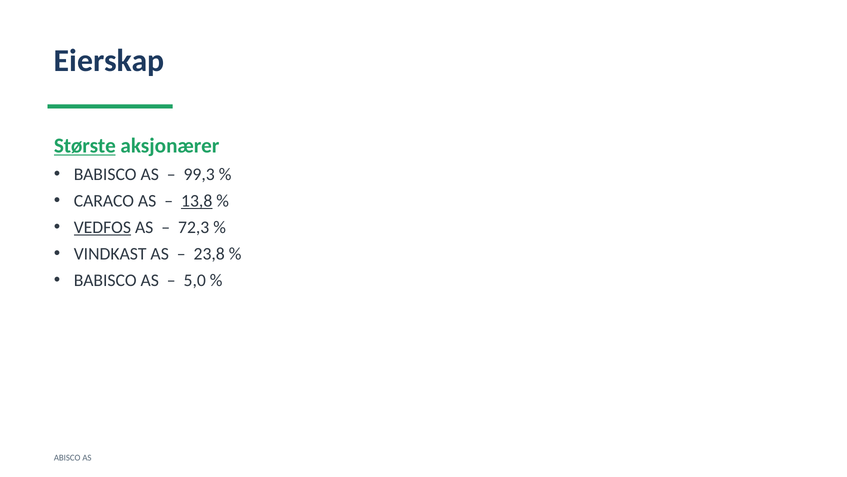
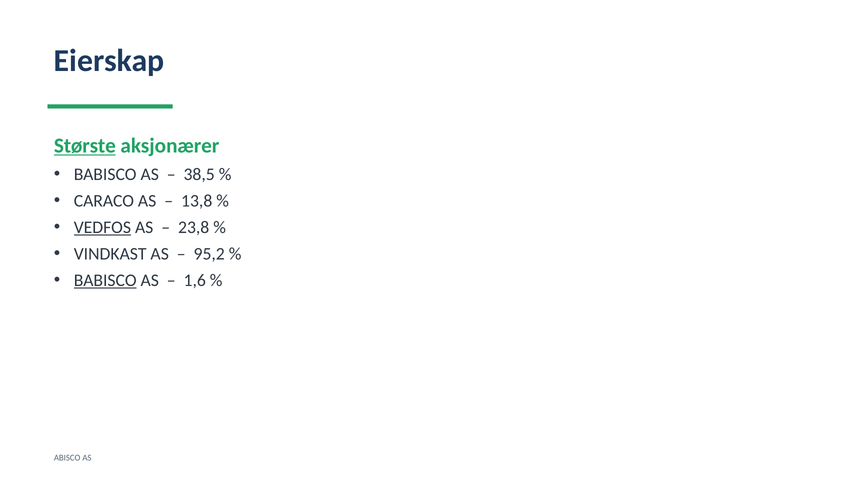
99,3: 99,3 -> 38,5
13,8 underline: present -> none
72,3: 72,3 -> 23,8
23,8: 23,8 -> 95,2
BABISCO at (105, 280) underline: none -> present
5,0: 5,0 -> 1,6
